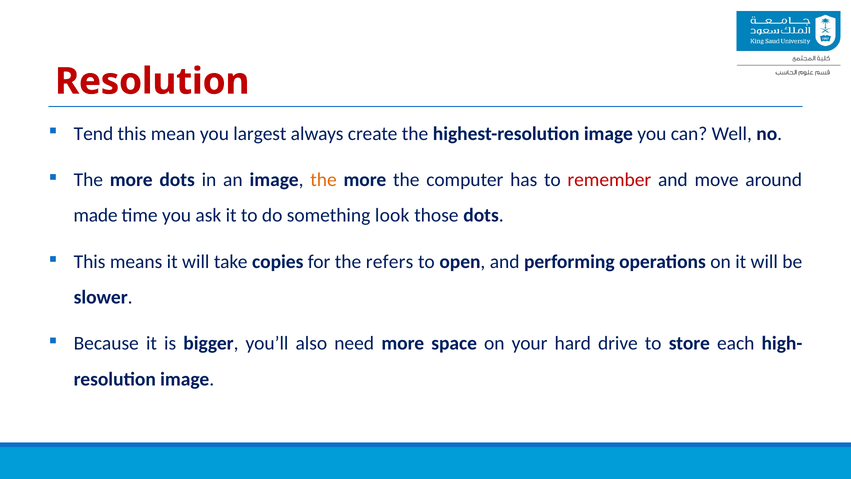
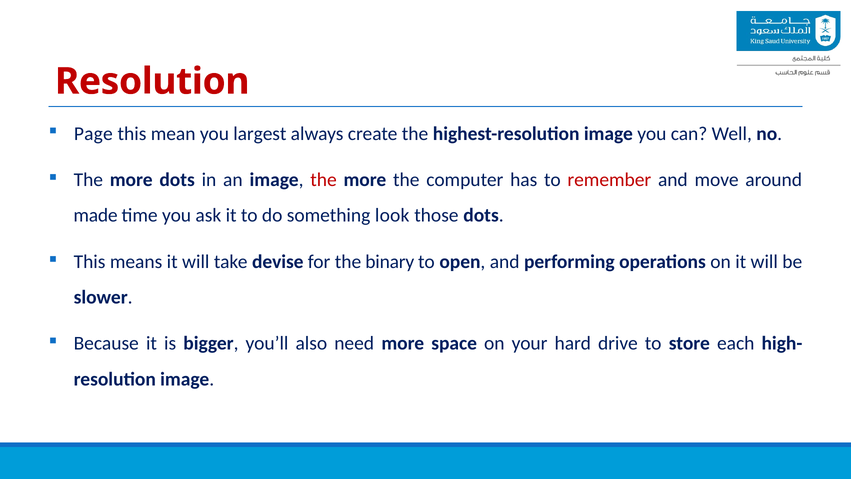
Tend: Tend -> Page
the at (324, 180) colour: orange -> red
copies: copies -> devise
refers: refers -> binary
